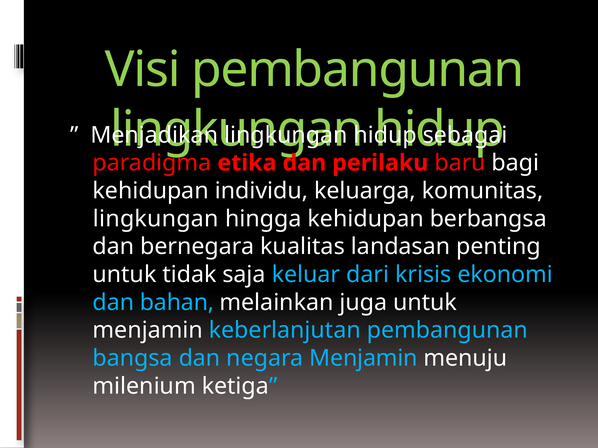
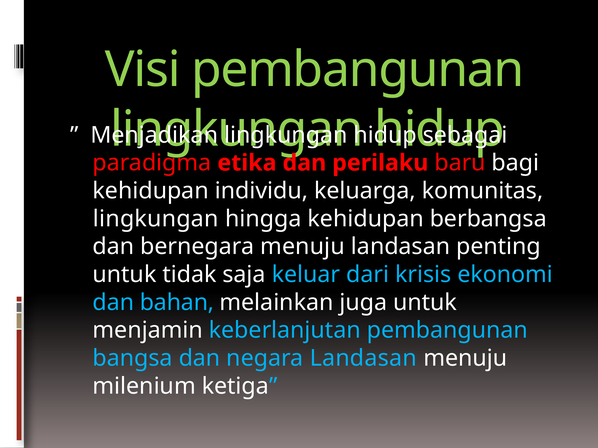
bernegara kualitas: kualitas -> menuju
negara Menjamin: Menjamin -> Landasan
